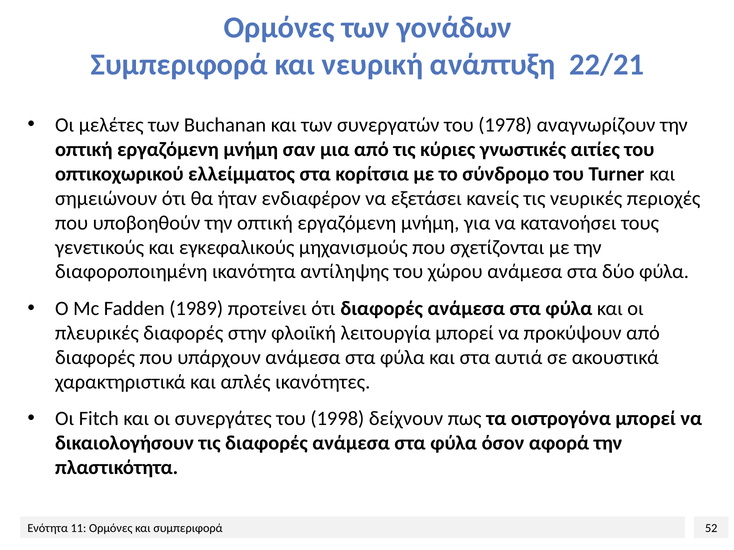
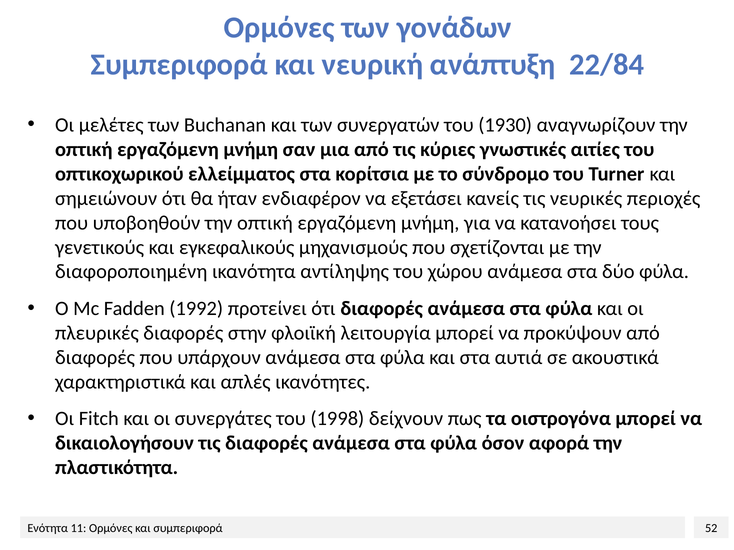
22/21: 22/21 -> 22/84
1978: 1978 -> 1930
1989: 1989 -> 1992
